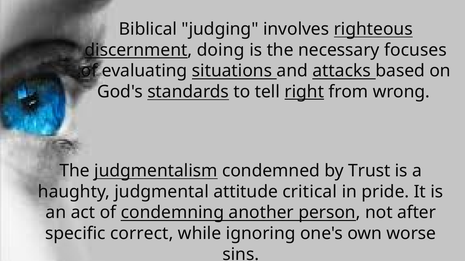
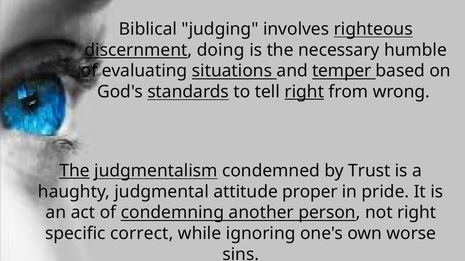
focuses: focuses -> humble
attacks: attacks -> temper
The at (75, 171) underline: none -> present
critical: critical -> proper
not after: after -> right
